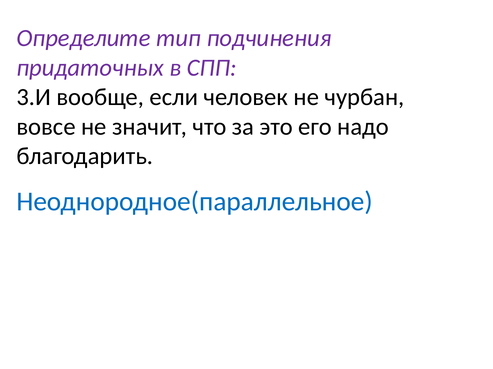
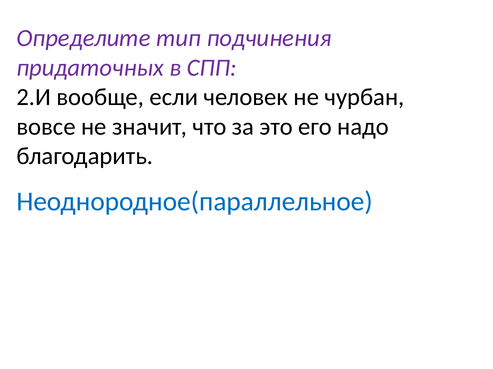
3.И: 3.И -> 2.И
